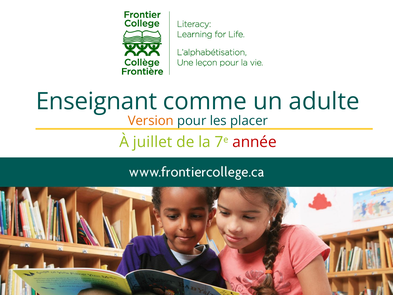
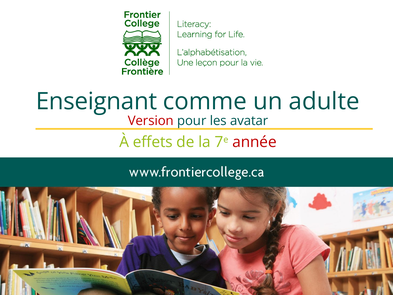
Version colour: orange -> red
placer: placer -> avatar
juillet: juillet -> effets
